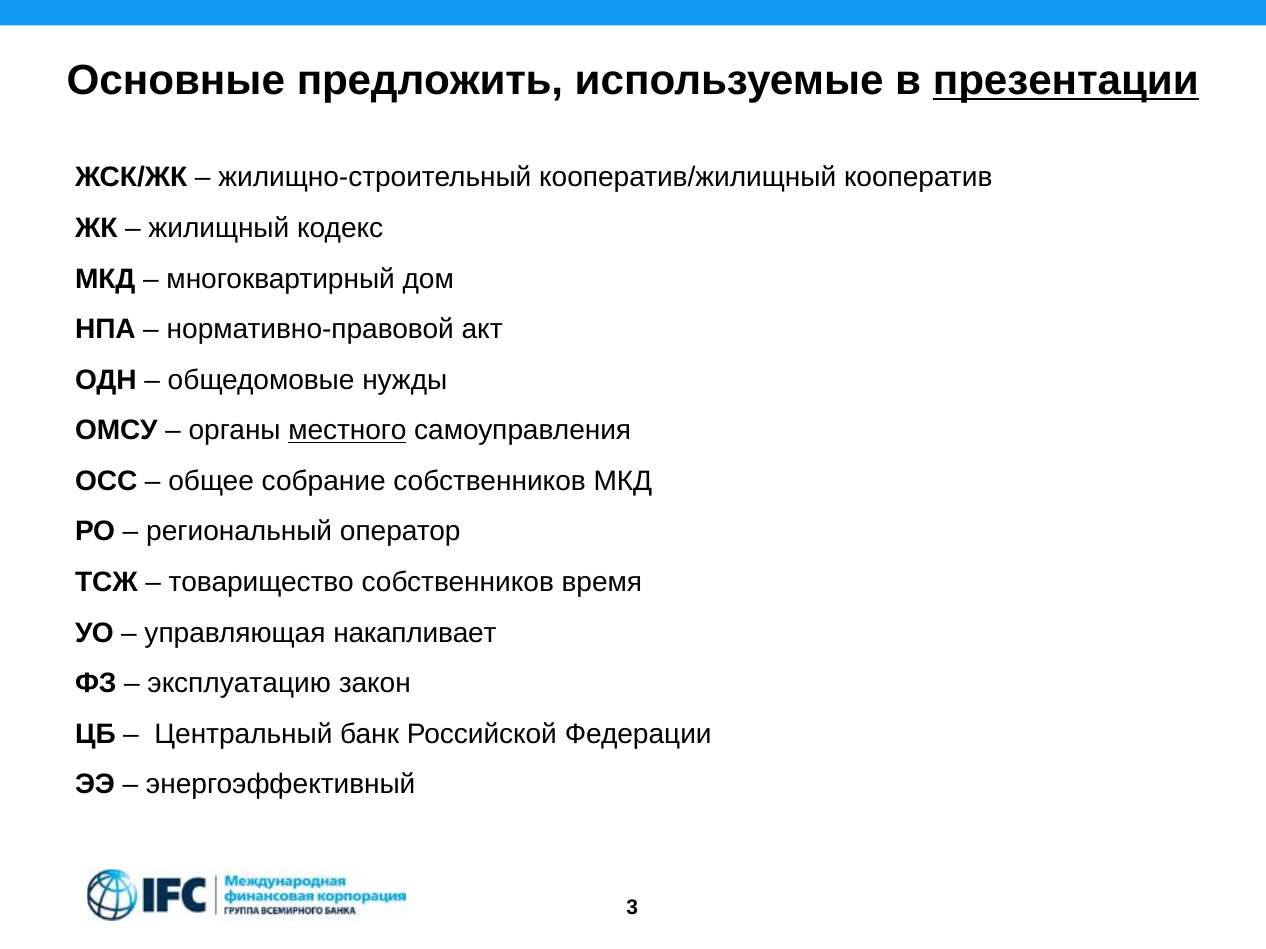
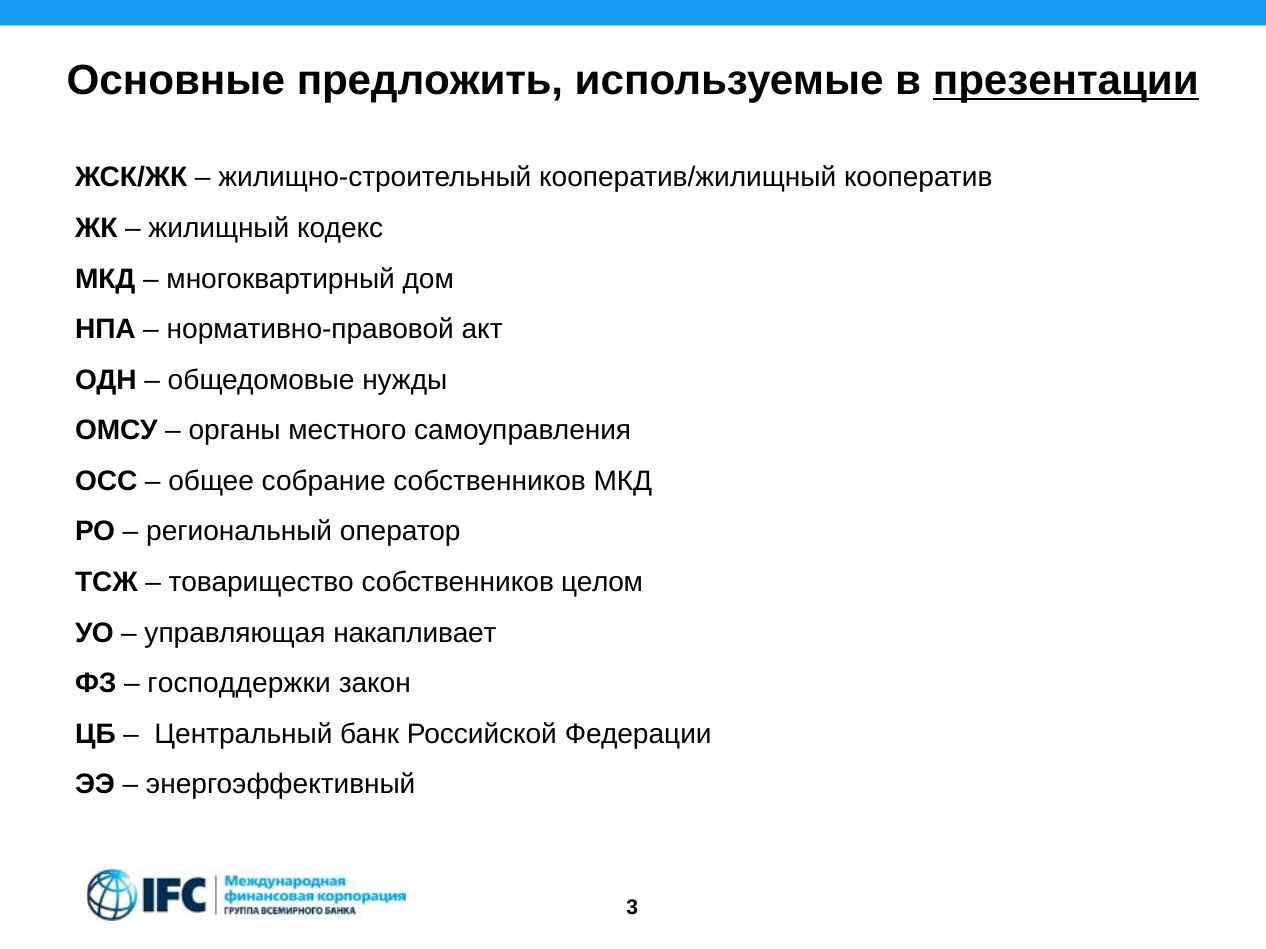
местного underline: present -> none
время: время -> целом
эксплуатацию: эксплуатацию -> господдержки
